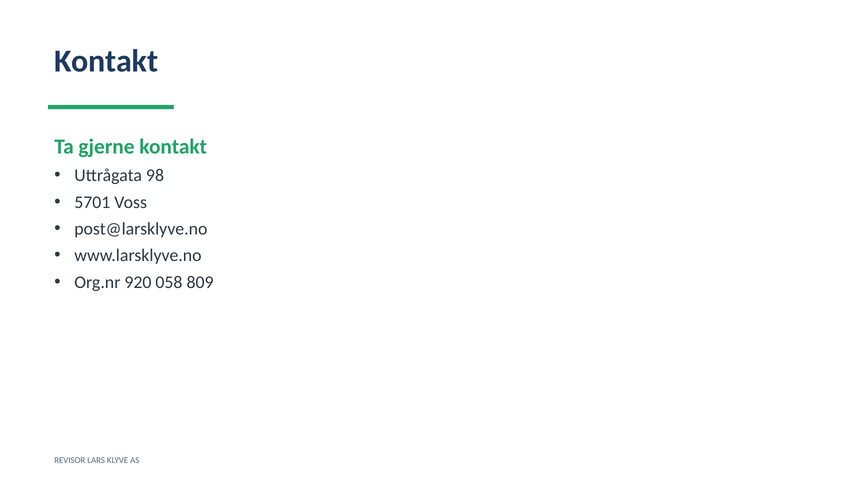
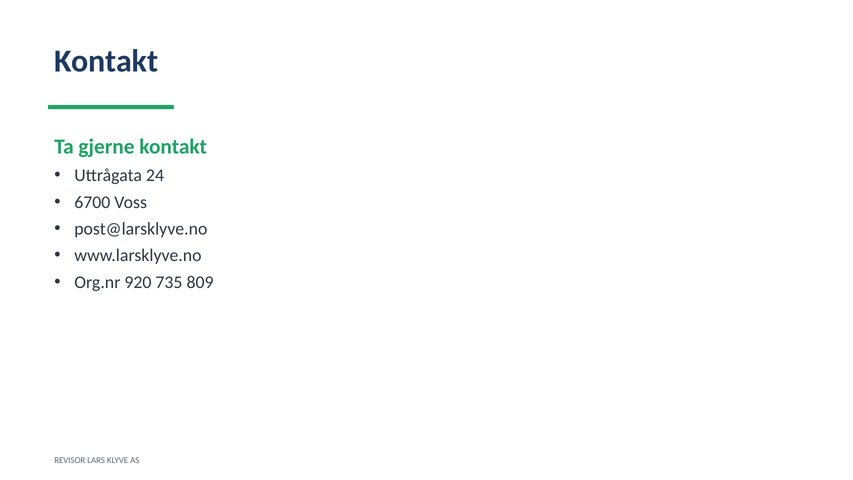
98: 98 -> 24
5701: 5701 -> 6700
058: 058 -> 735
